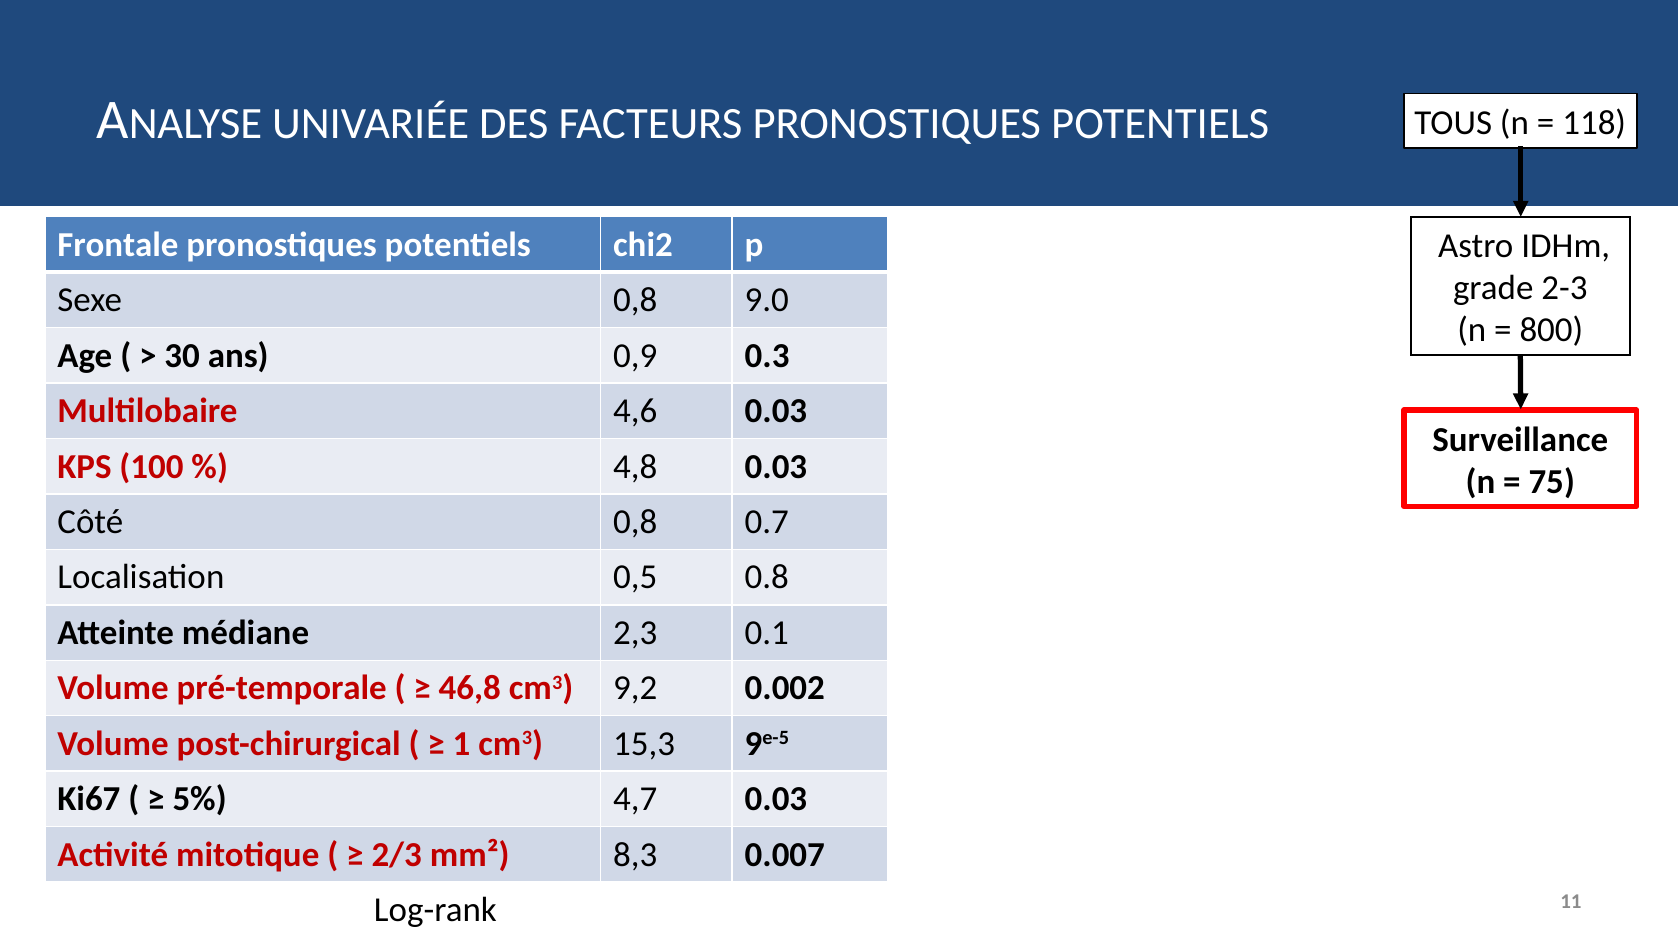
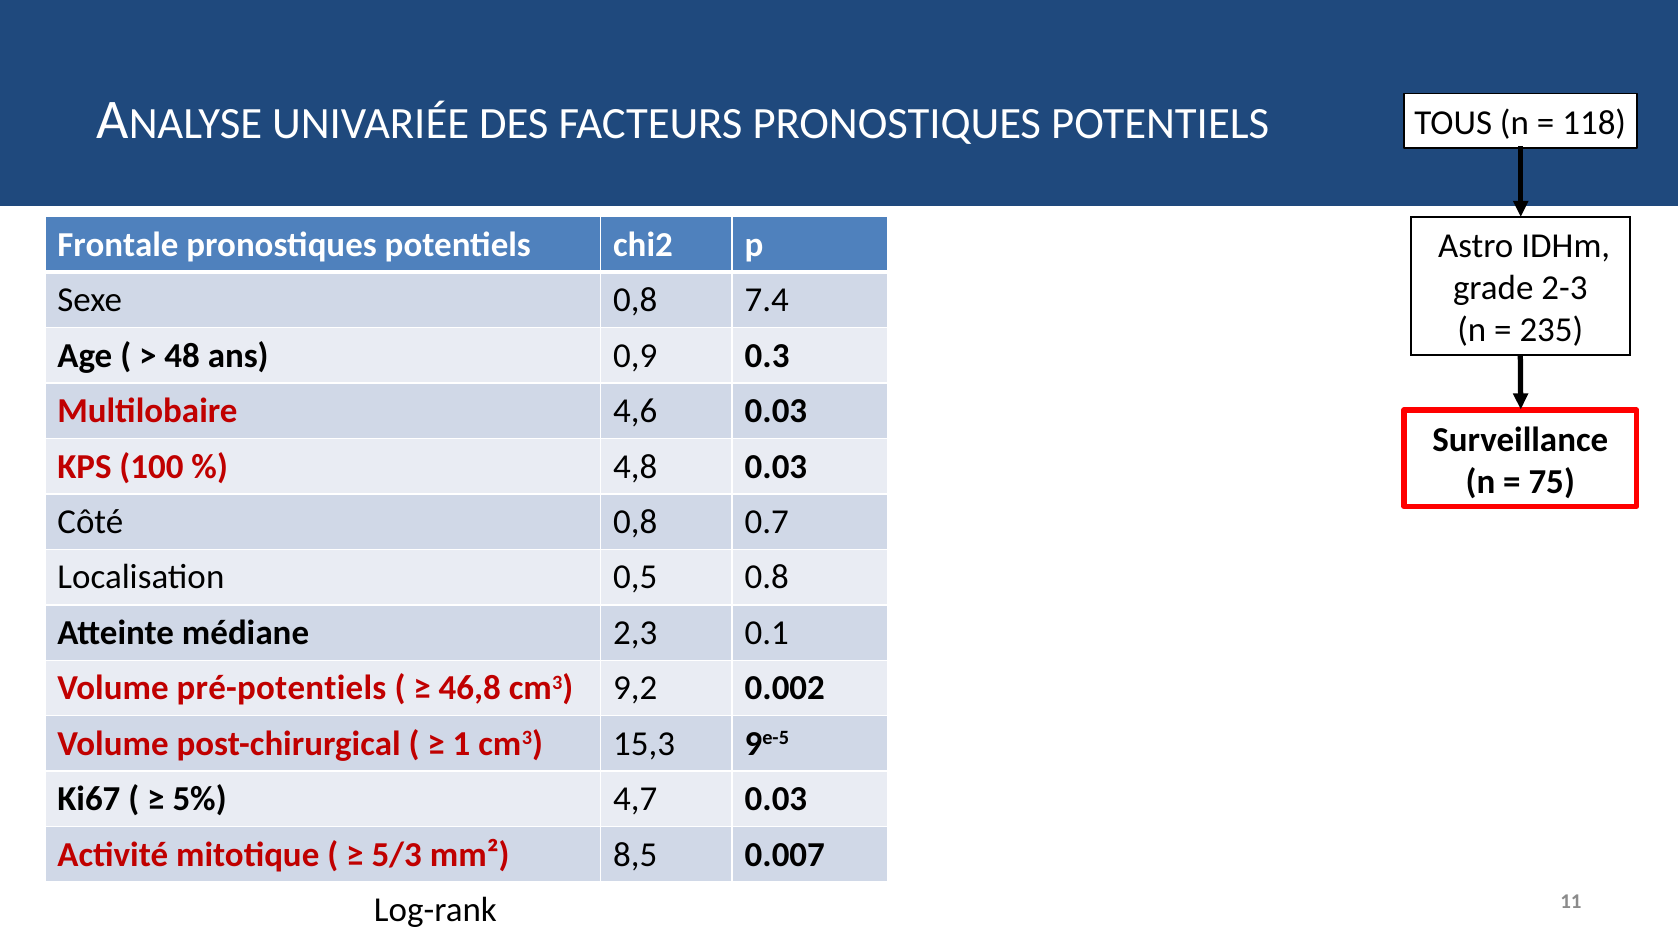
9.0: 9.0 -> 7.4
800: 800 -> 235
30: 30 -> 48
pré-temporale: pré-temporale -> pré-potentiels
2/3: 2/3 -> 5/3
8,3: 8,3 -> 8,5
